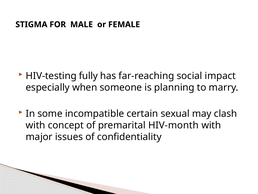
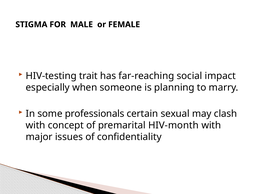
fully: fully -> trait
incompatible: incompatible -> professionals
